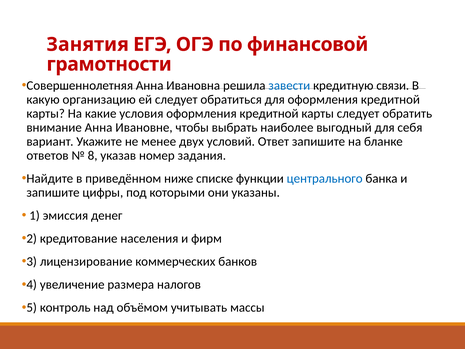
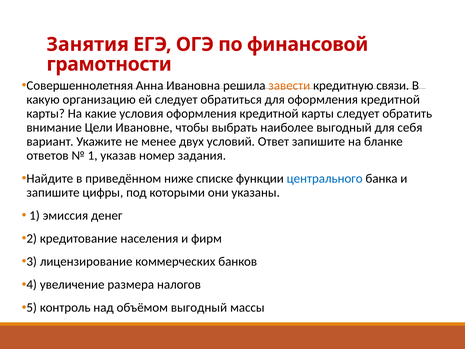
завести colour: blue -> orange
внимание Анна: Анна -> Цели
8 at (93, 155): 8 -> 1
объёмом учитывать: учитывать -> выгодный
